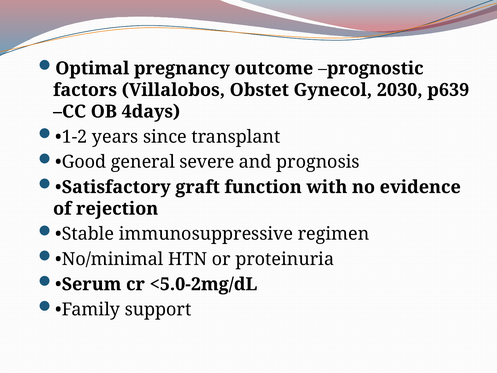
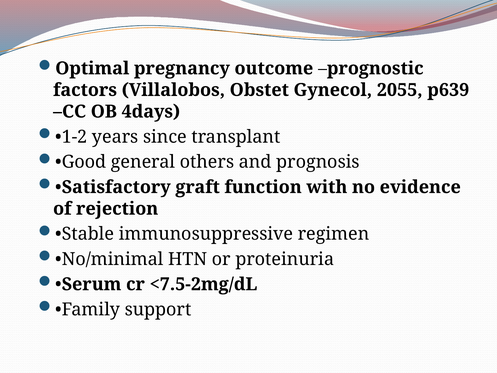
2030: 2030 -> 2055
severe: severe -> others
<5.0-2mg/dL: <5.0-2mg/dL -> <7.5-2mg/dL
